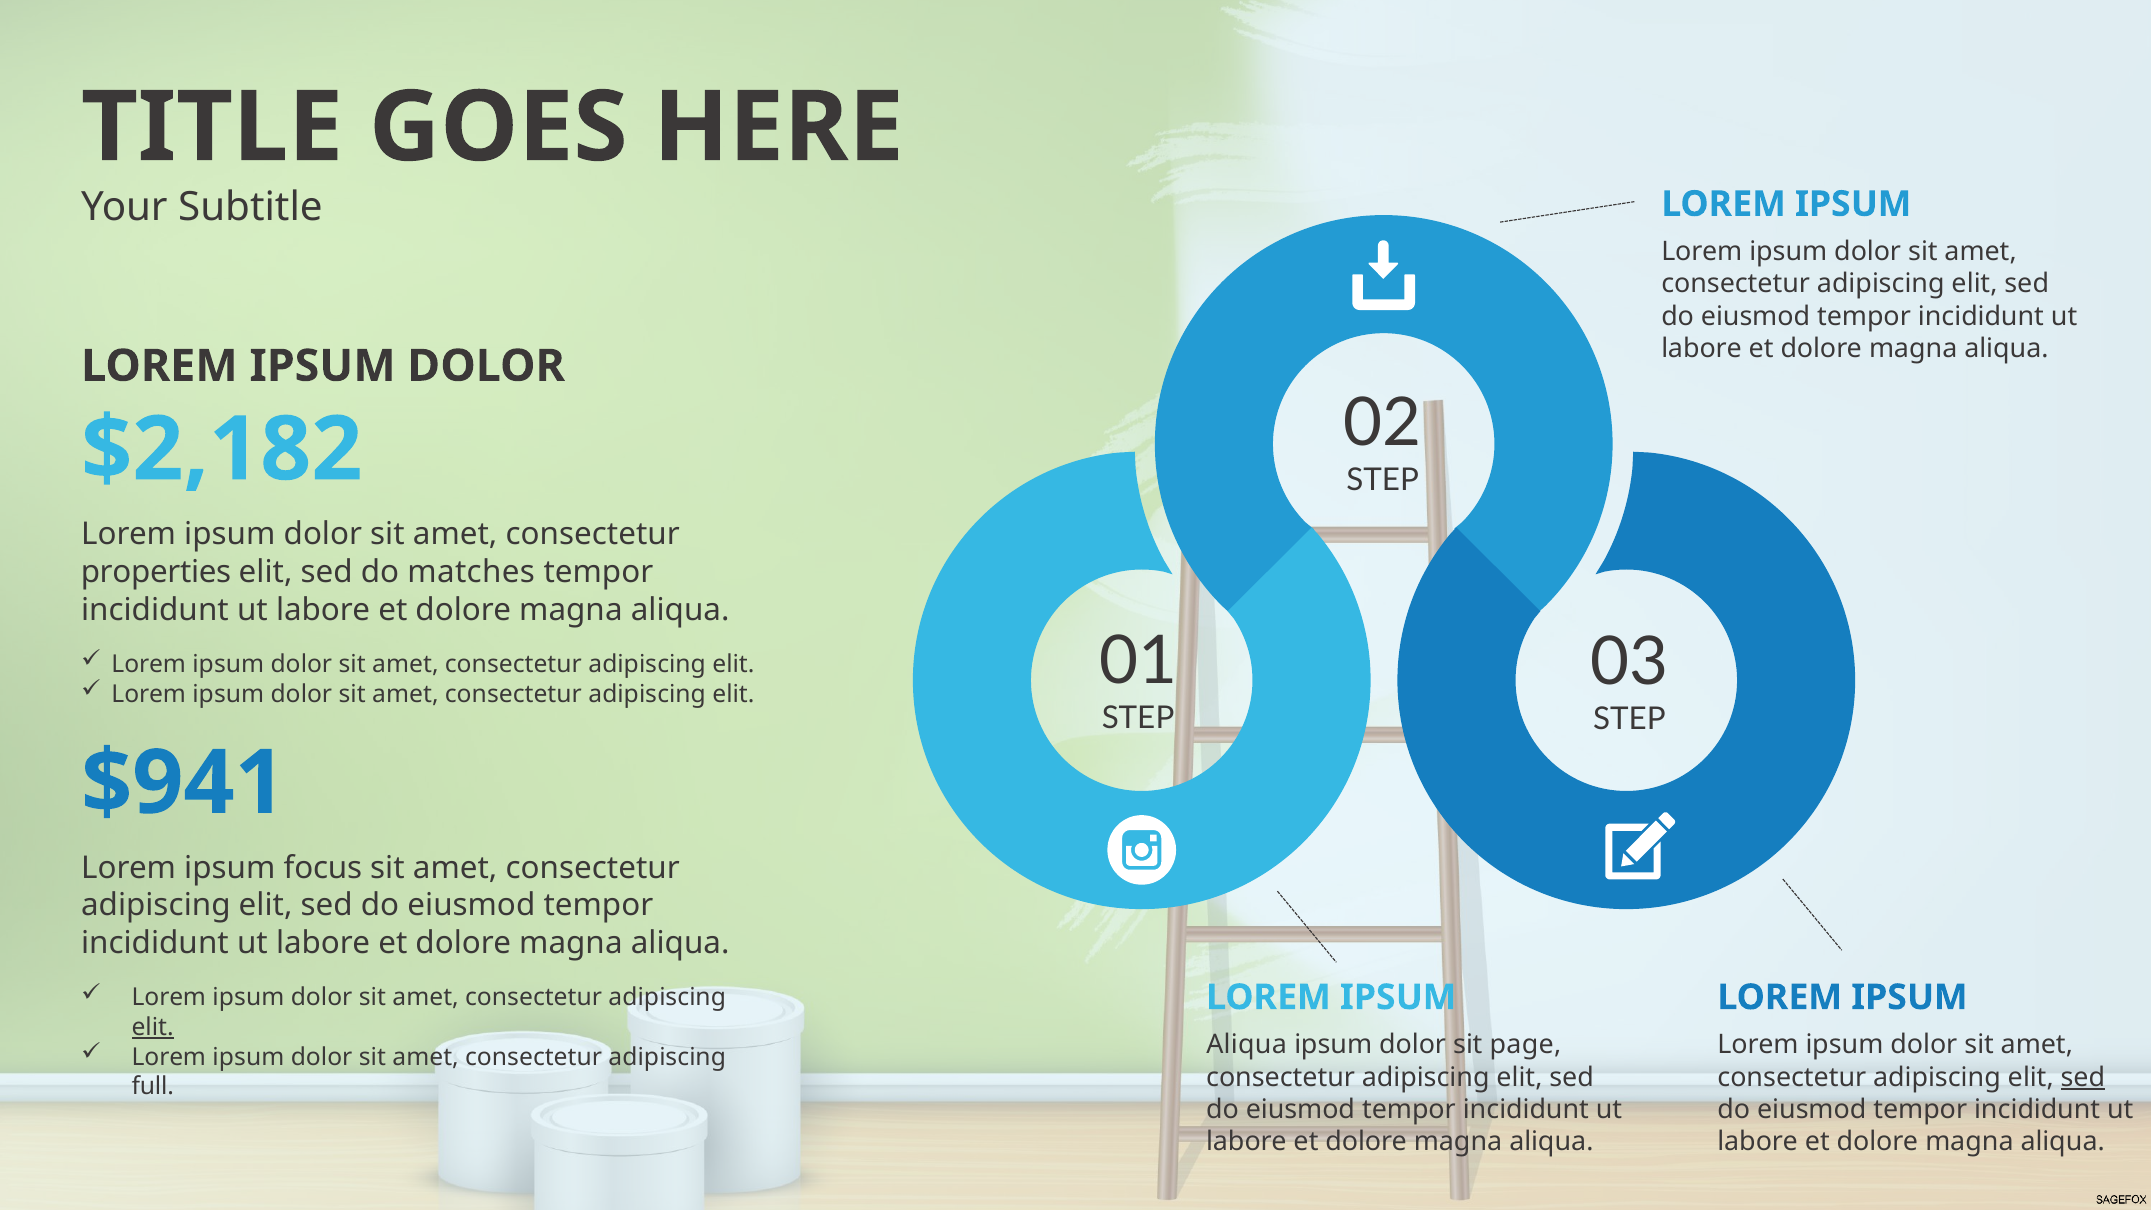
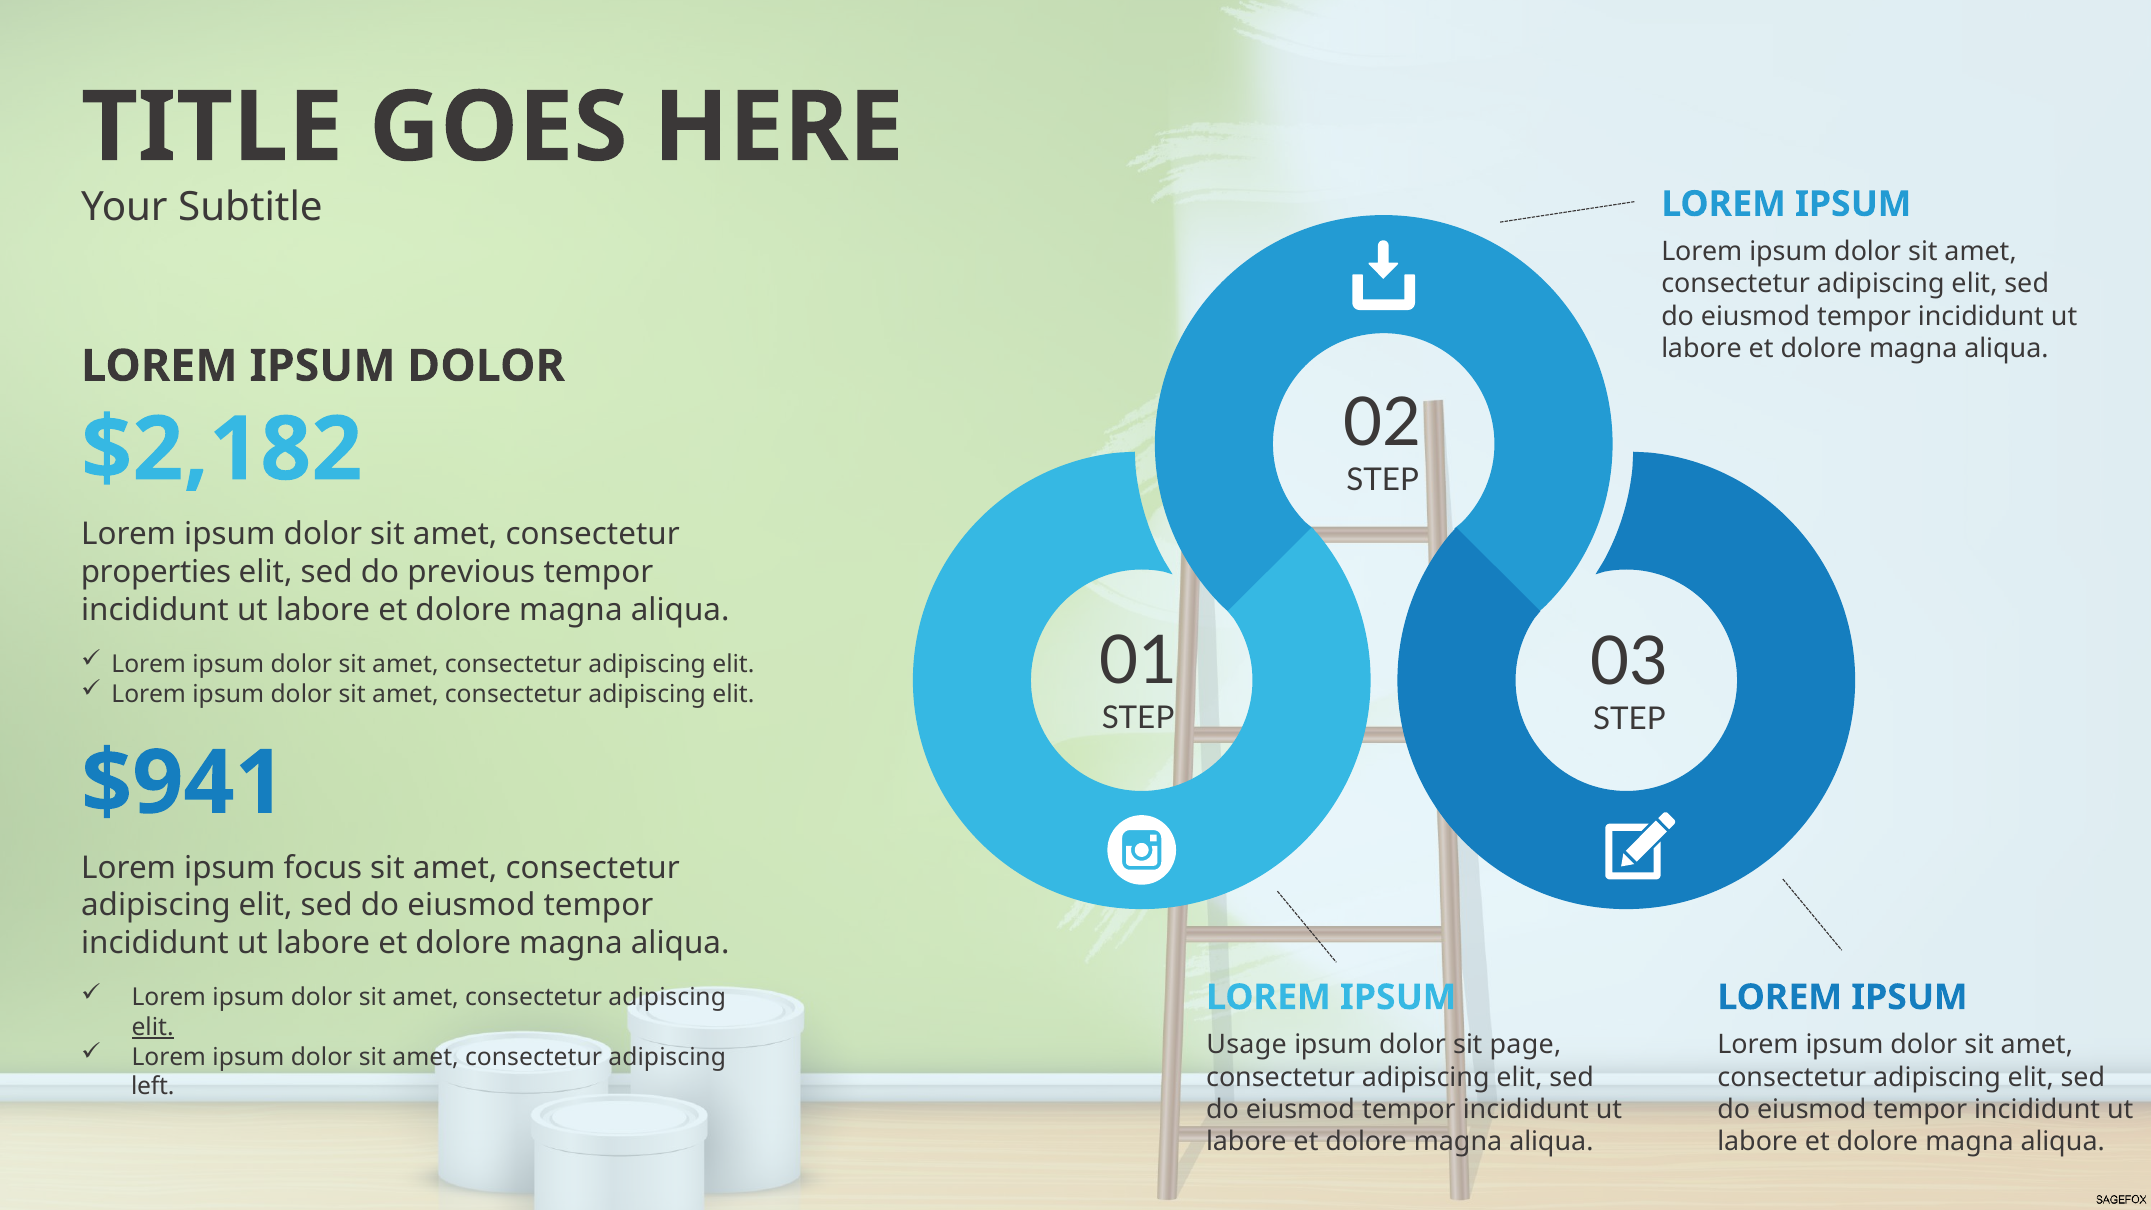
matches: matches -> previous
Aliqua at (1247, 1045): Aliqua -> Usage
sed at (2083, 1077) underline: present -> none
full: full -> left
